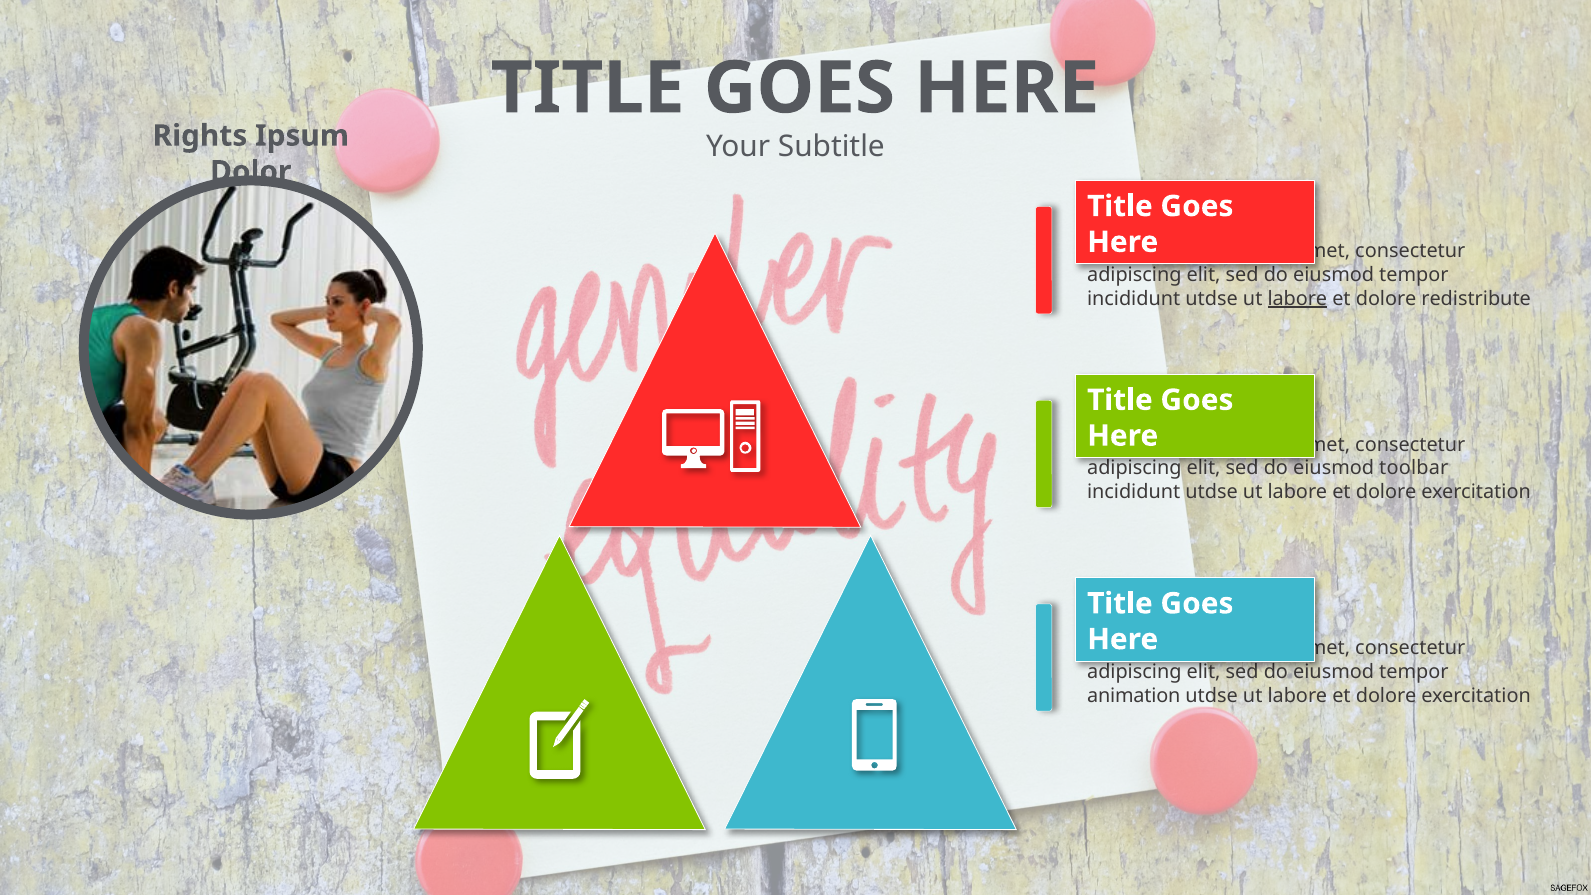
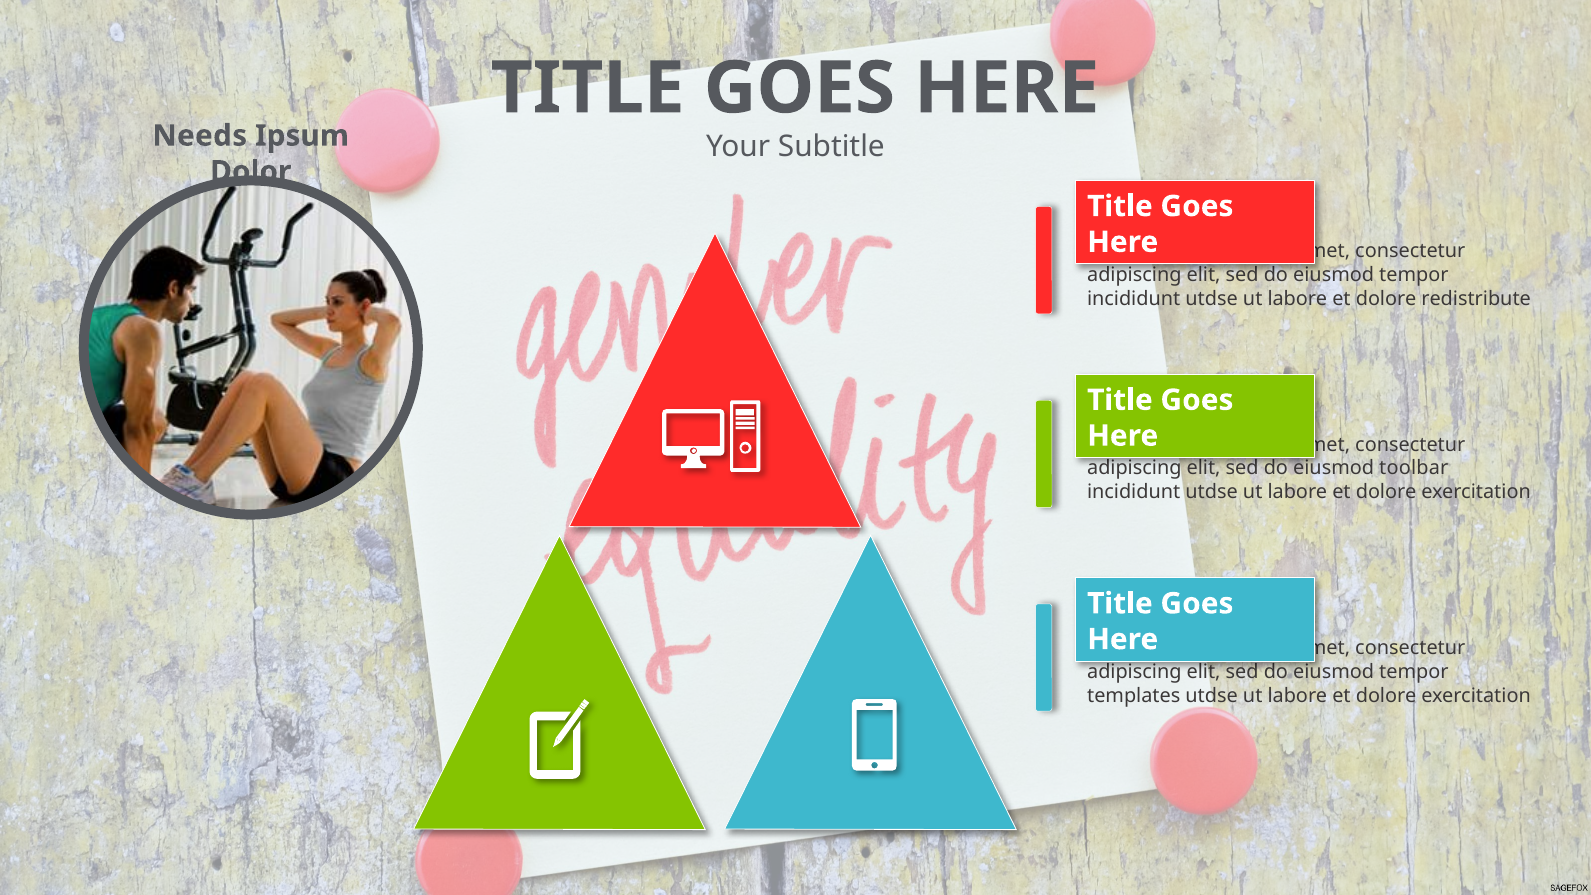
Rights: Rights -> Needs
labore at (1297, 298) underline: present -> none
animation: animation -> templates
